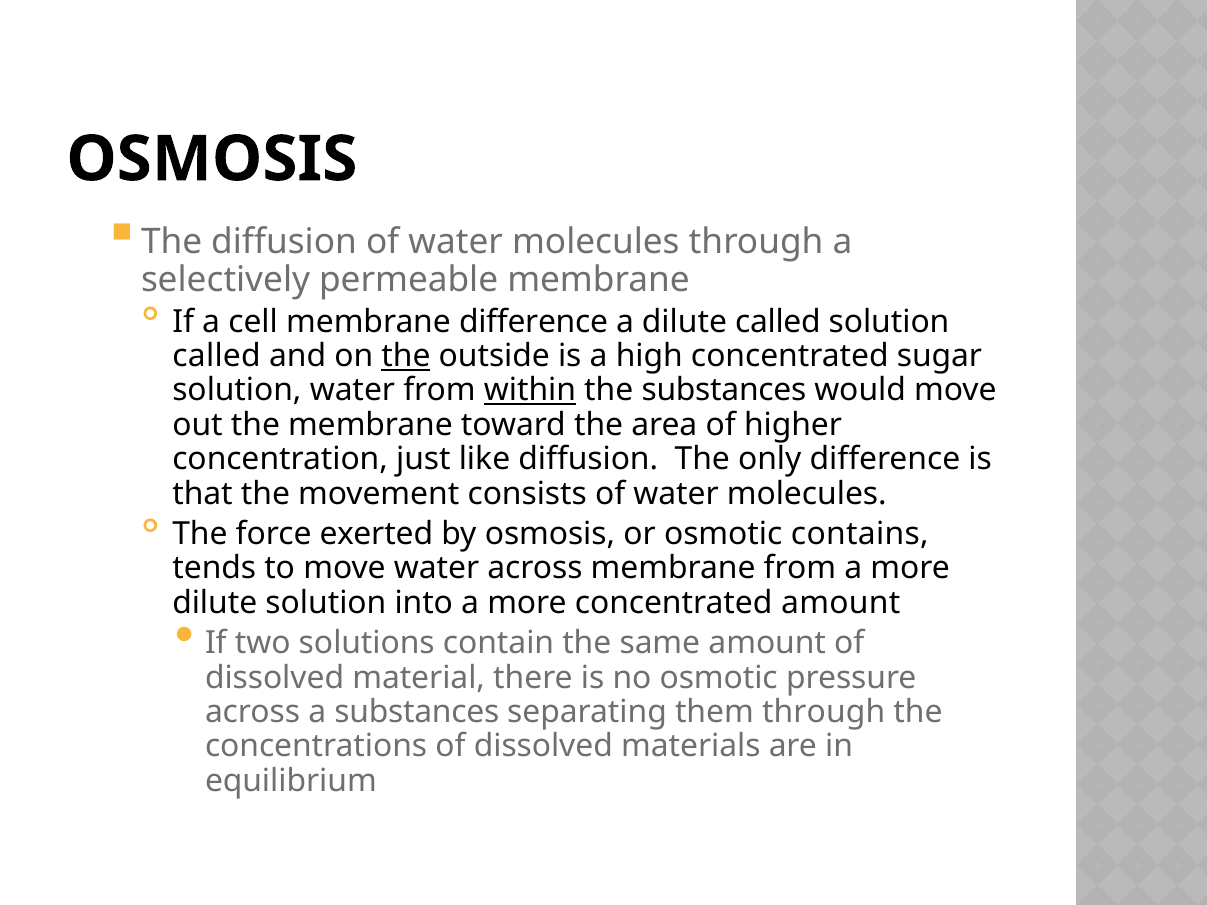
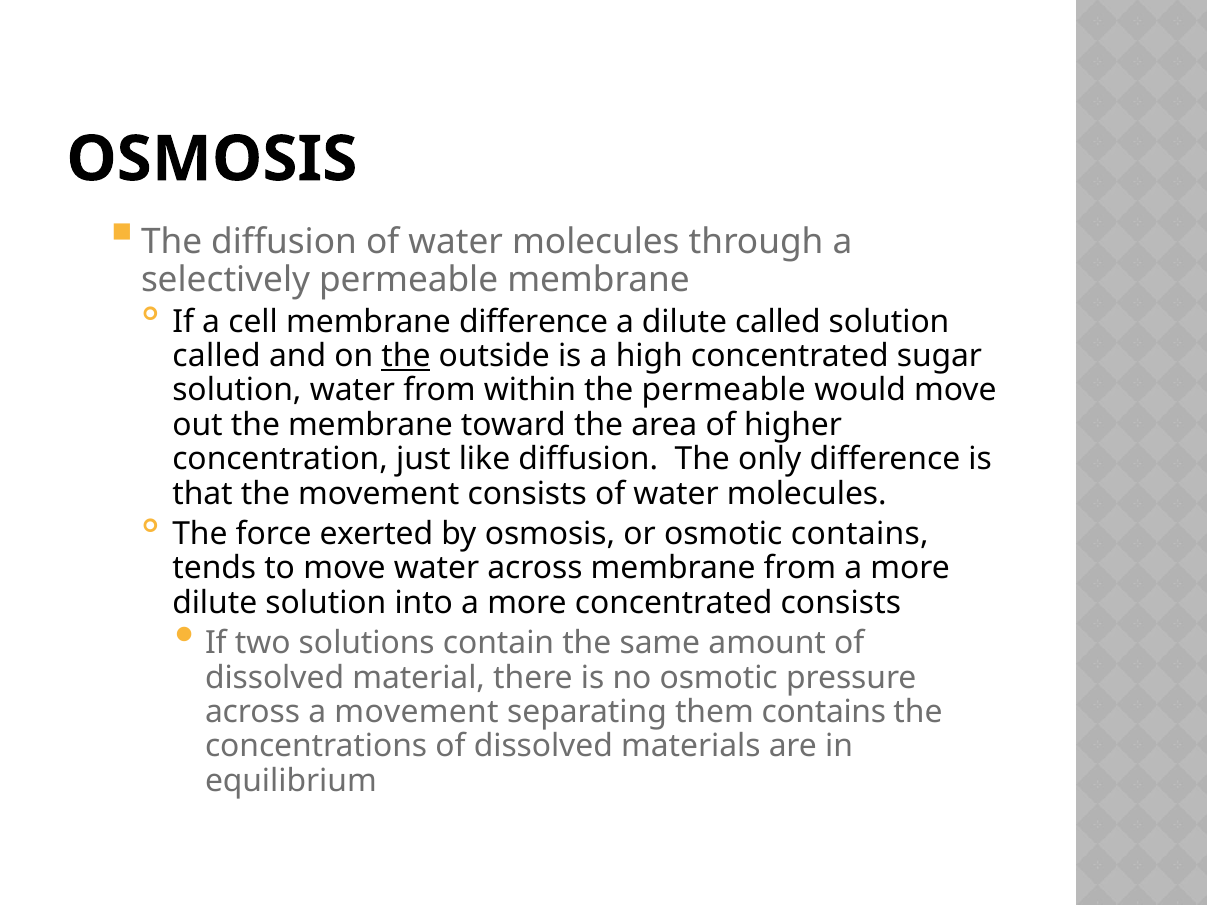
within underline: present -> none
the substances: substances -> permeable
concentrated amount: amount -> consists
a substances: substances -> movement
them through: through -> contains
